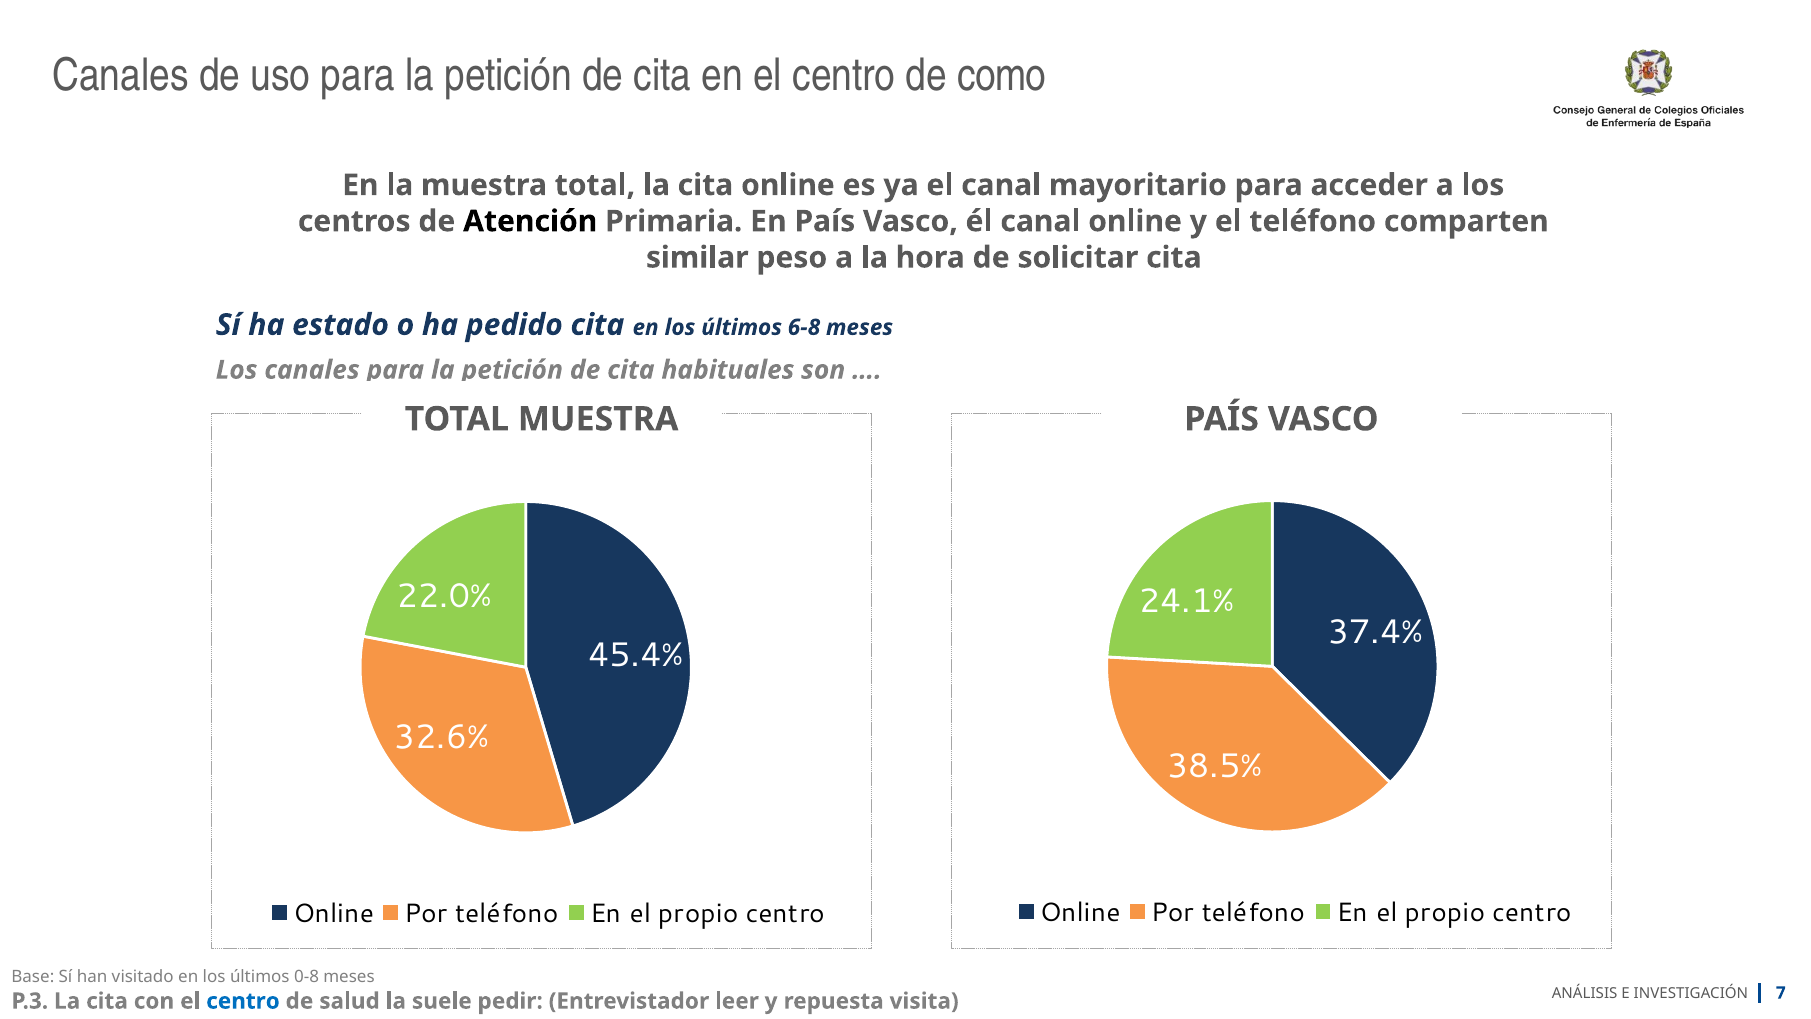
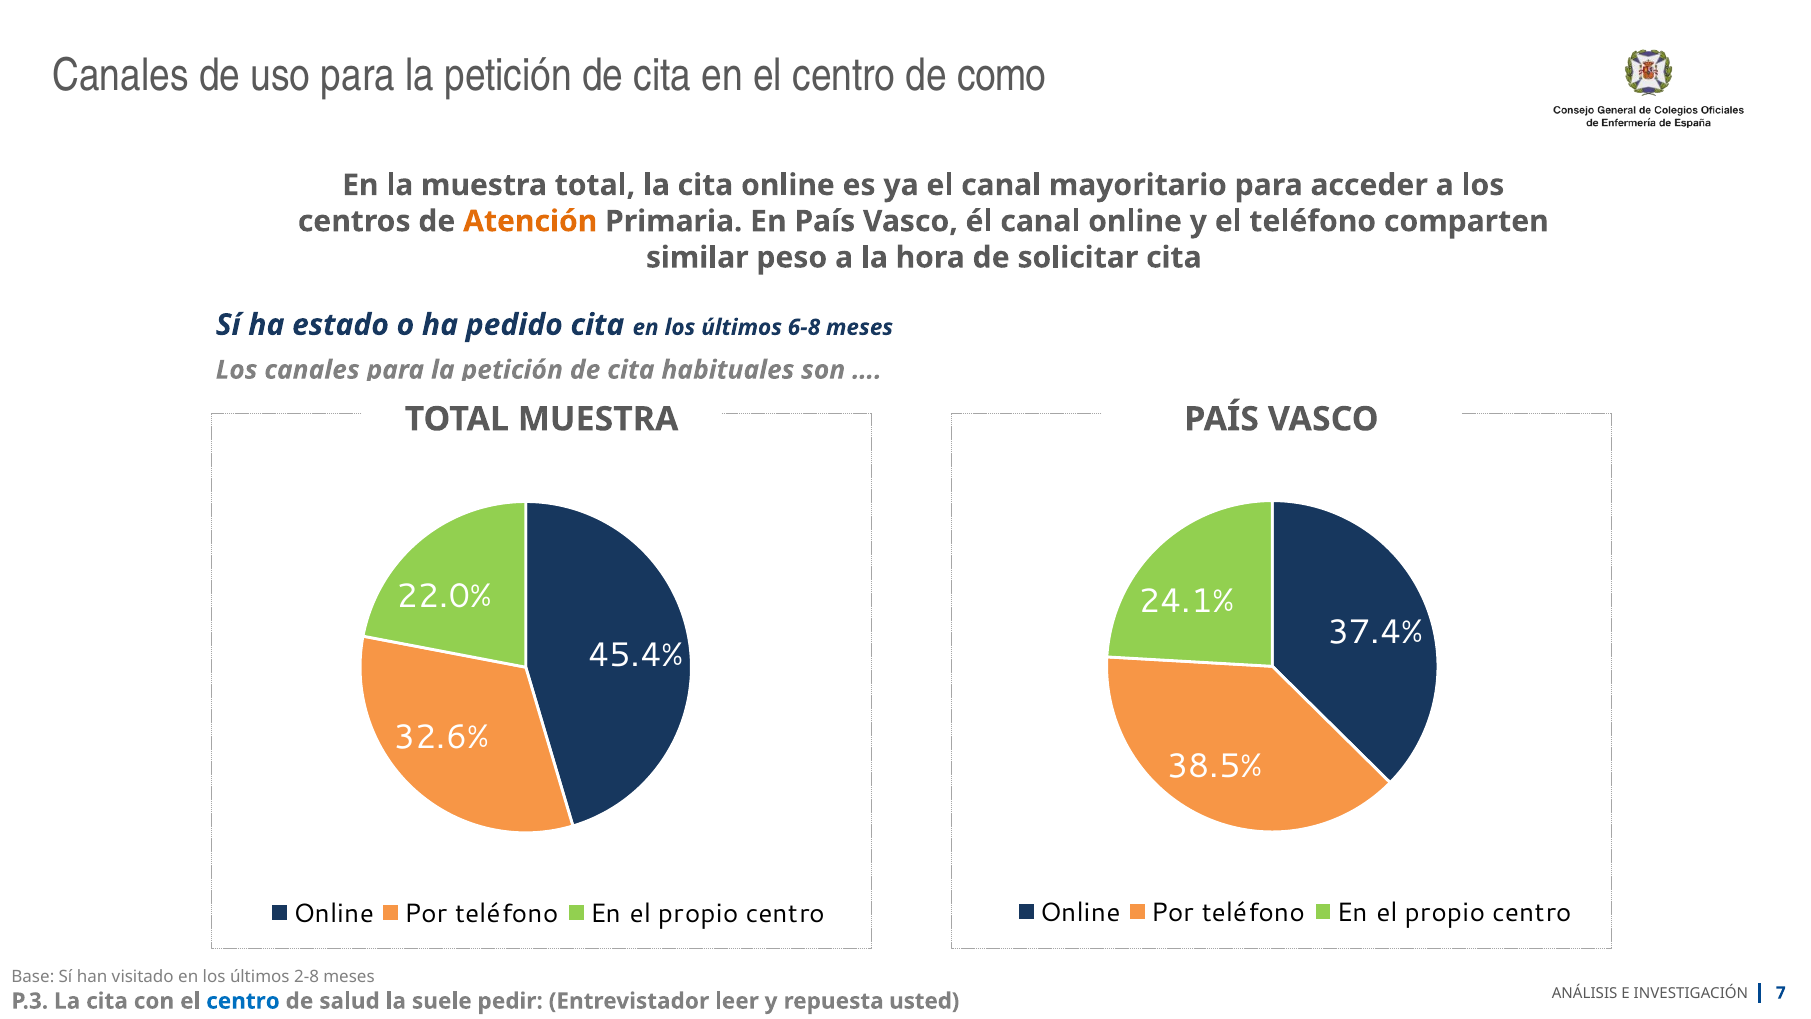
Atención colour: black -> orange
0-8: 0-8 -> 2-8
visita: visita -> usted
